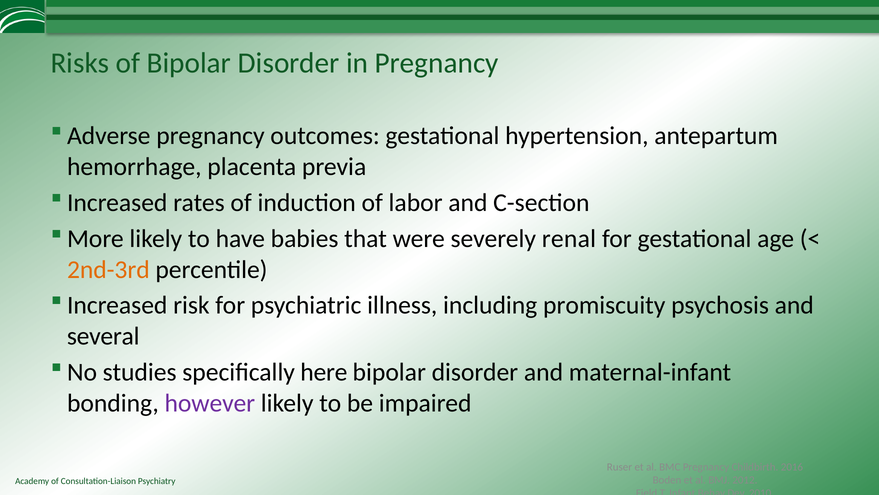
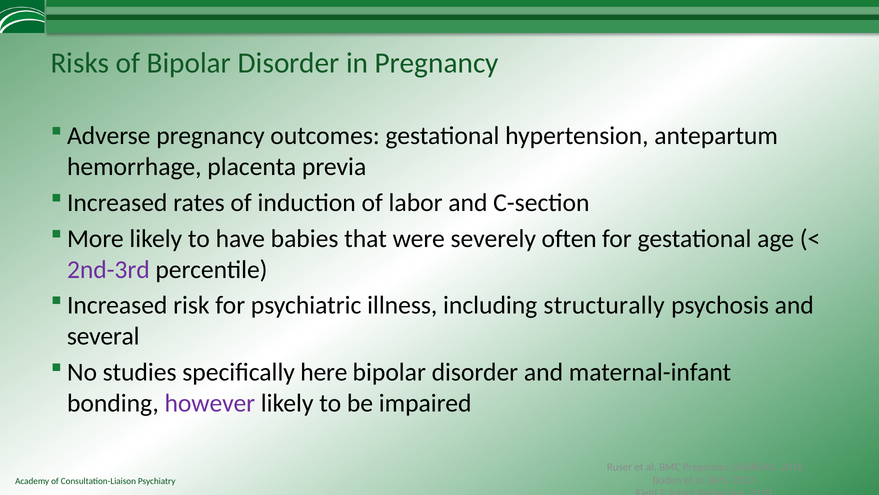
renal: renal -> often
2nd-3rd colour: orange -> purple
promiscuity: promiscuity -> structurally
